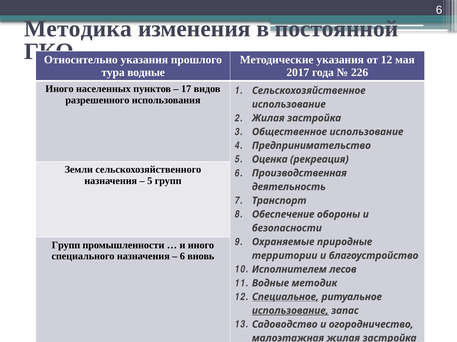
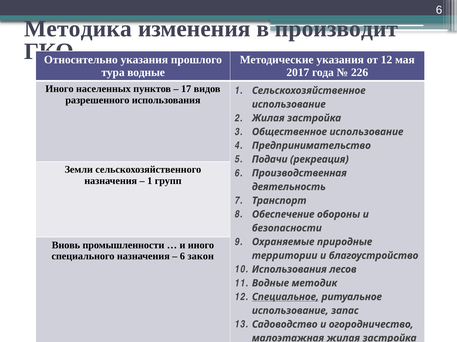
постоянной: постоянной -> производит
Оценка: Оценка -> Подачи
5 at (150, 181): 5 -> 1
Групп at (66, 246): Групп -> Вновь
вновь: вновь -> закон
Исполнителем at (289, 270): Исполнителем -> Использования
использование at (290, 311) underline: present -> none
